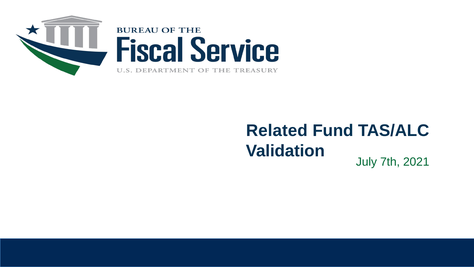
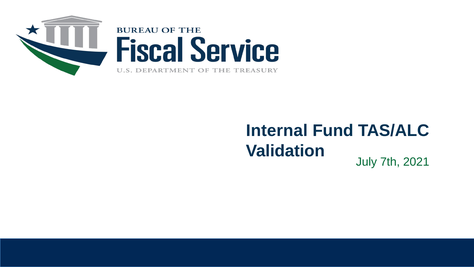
Related: Related -> Internal
